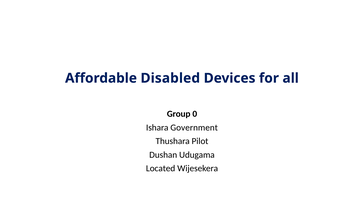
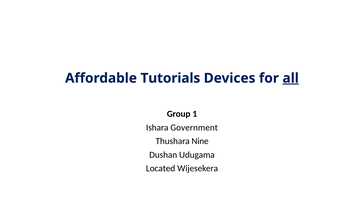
Disabled: Disabled -> Tutorials
all underline: none -> present
0: 0 -> 1
Pilot: Pilot -> Nine
